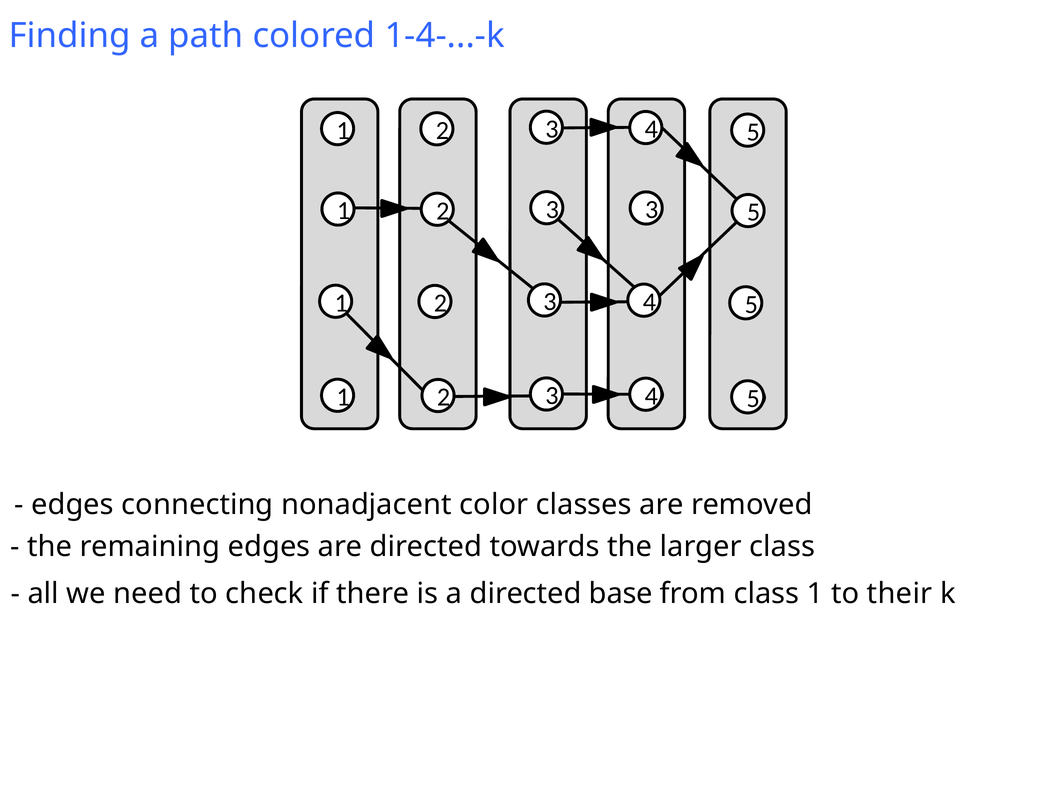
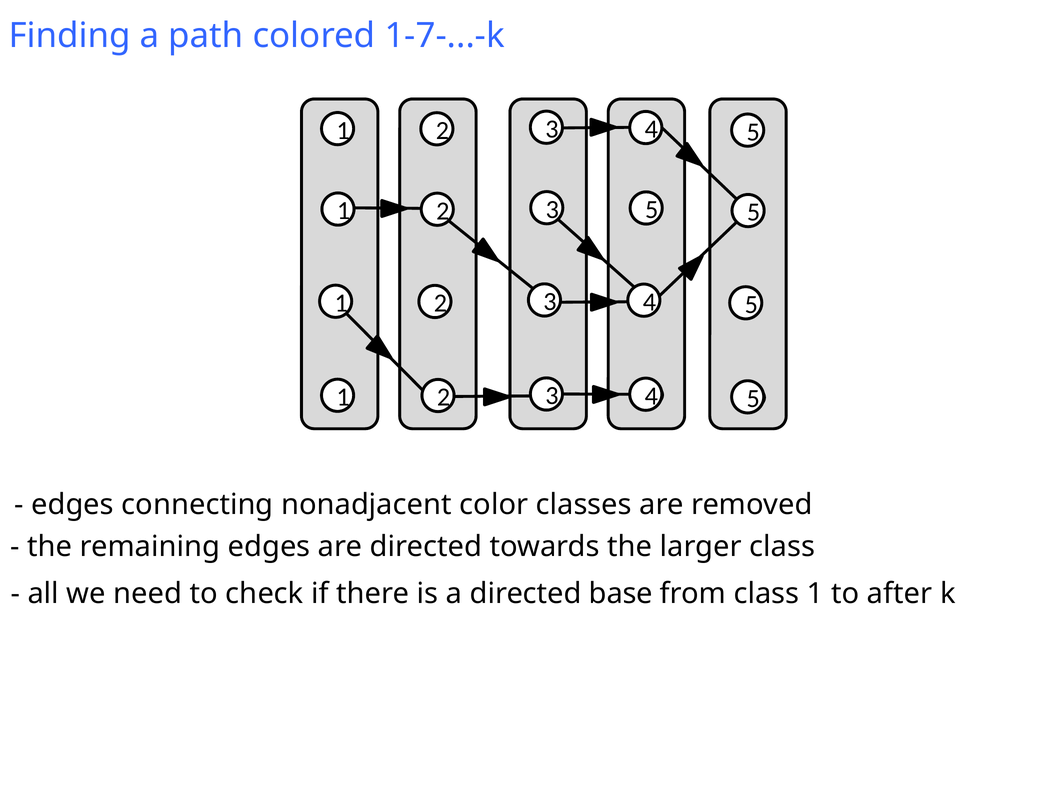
1-4-...-k: 1-4-...-k -> 1-7-...-k
3 3: 3 -> 5
their: their -> after
